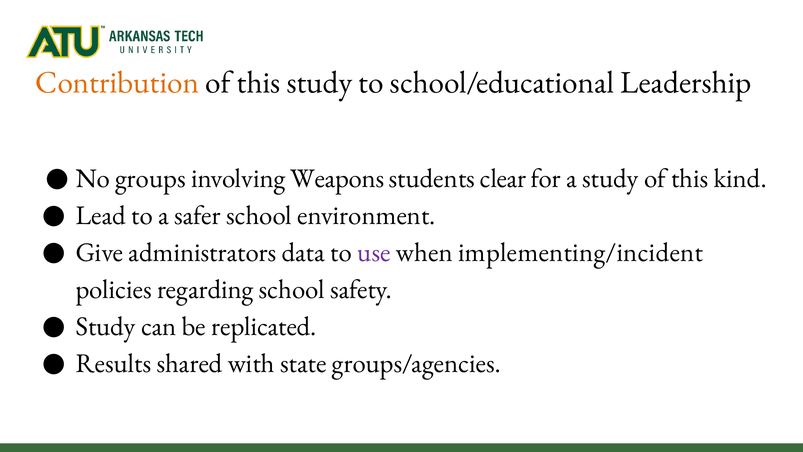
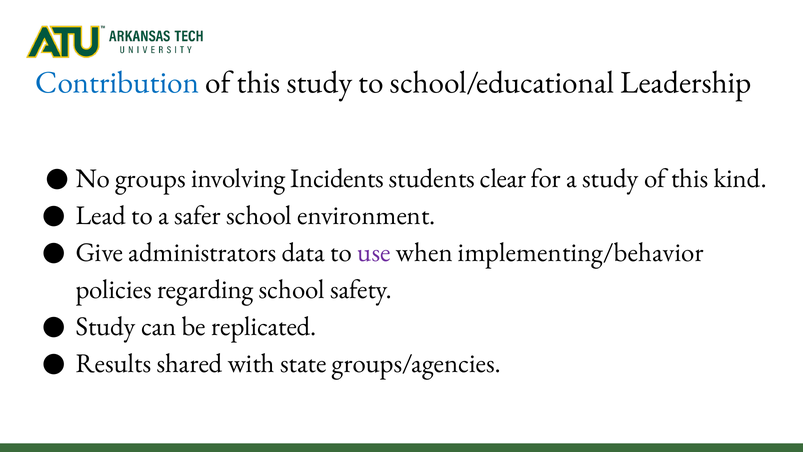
Contribution colour: orange -> blue
Weapons: Weapons -> Incidents
implementing/incident: implementing/incident -> implementing/behavior
